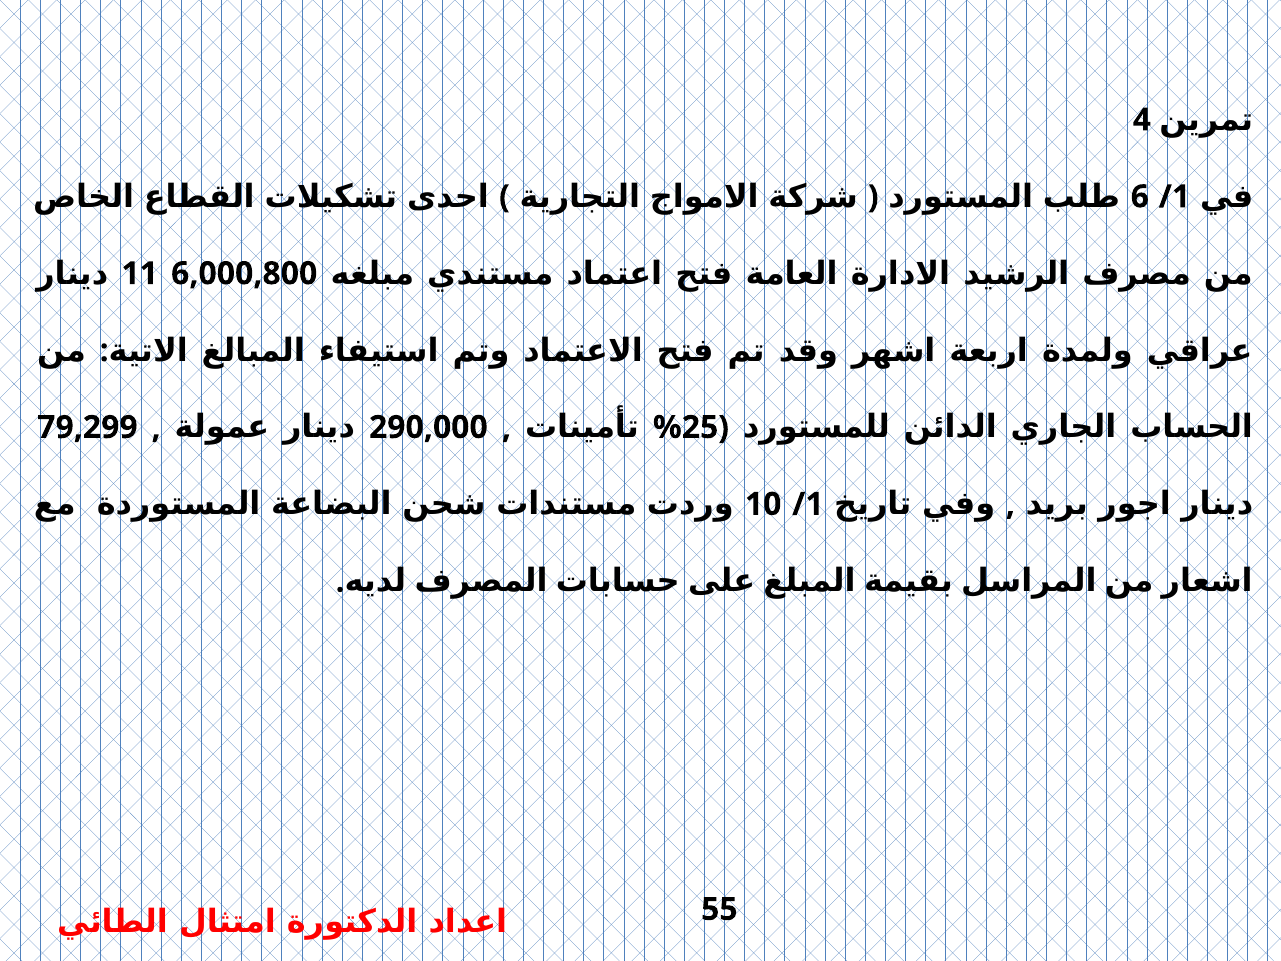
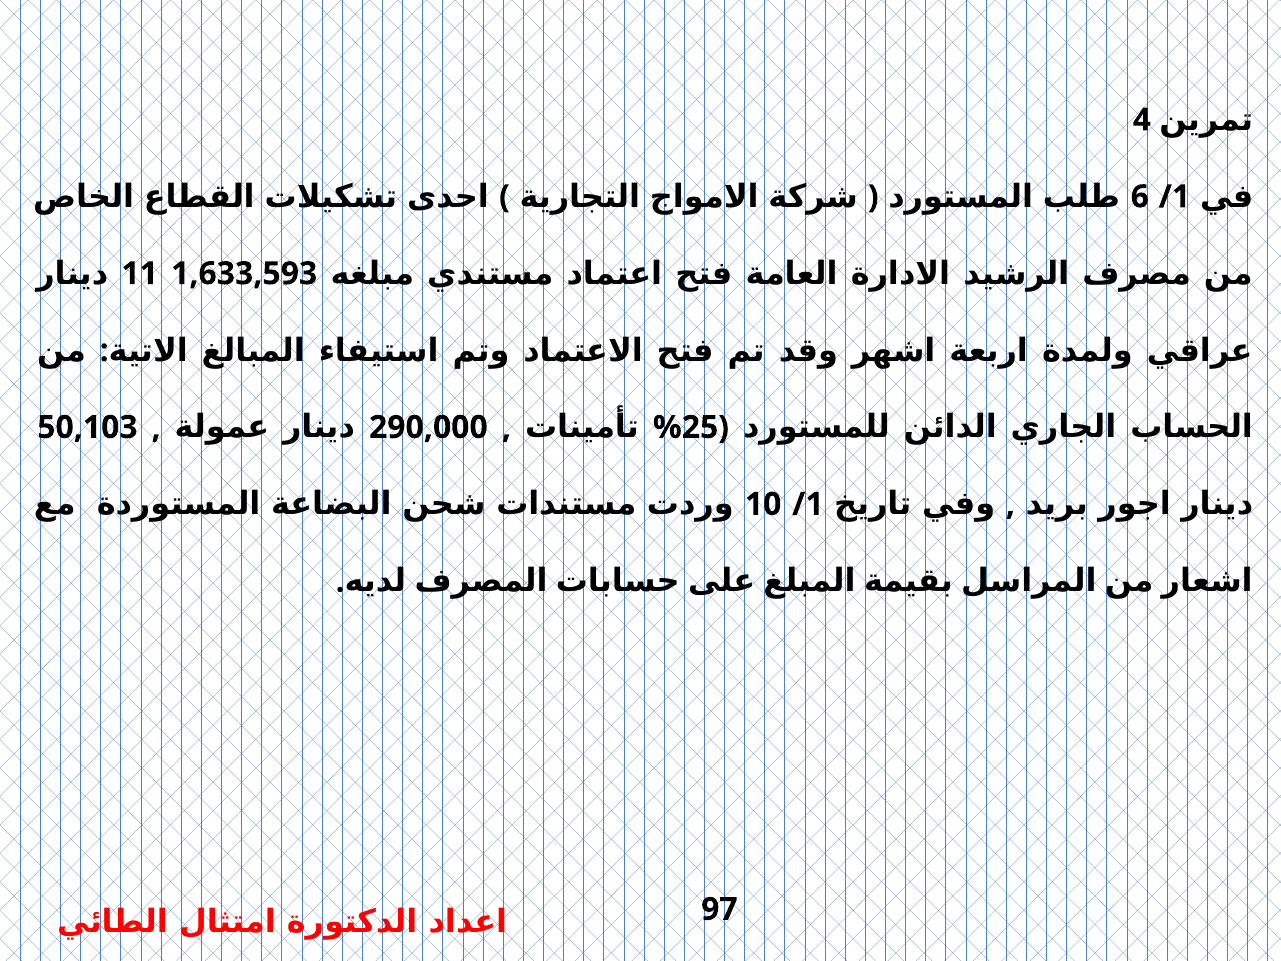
6,000,800: 6,000,800 -> 1,633,593
79,299: 79,299 -> 50,103
55: 55 -> 97
